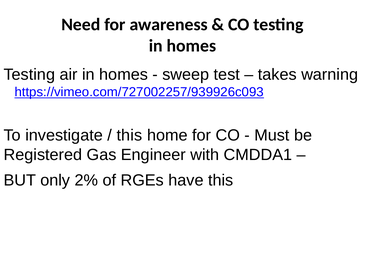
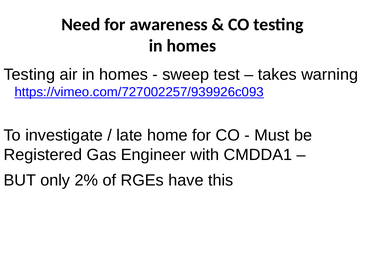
this at (129, 136): this -> late
